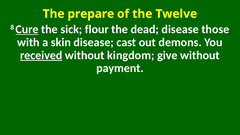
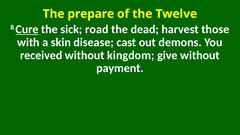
flour: flour -> road
dead disease: disease -> harvest
received underline: present -> none
